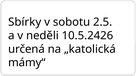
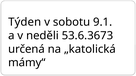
Sbírky: Sbírky -> Týden
2.5: 2.5 -> 9.1
10.5.2426: 10.5.2426 -> 53.6.3673
